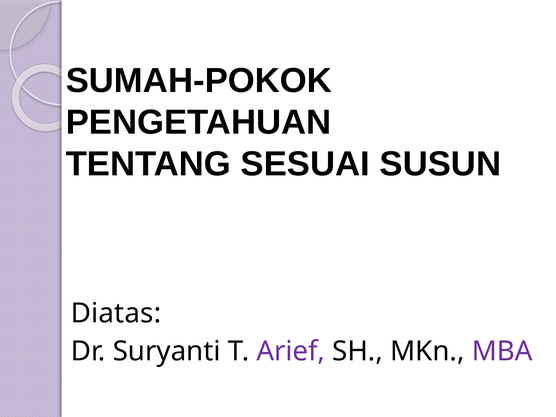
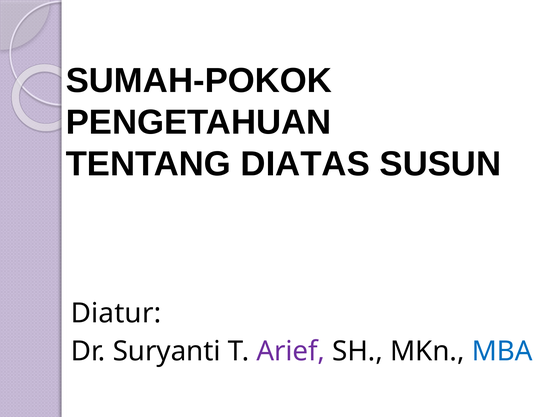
SESUAI: SESUAI -> DIATAS
Diatas: Diatas -> Diatur
MBA colour: purple -> blue
